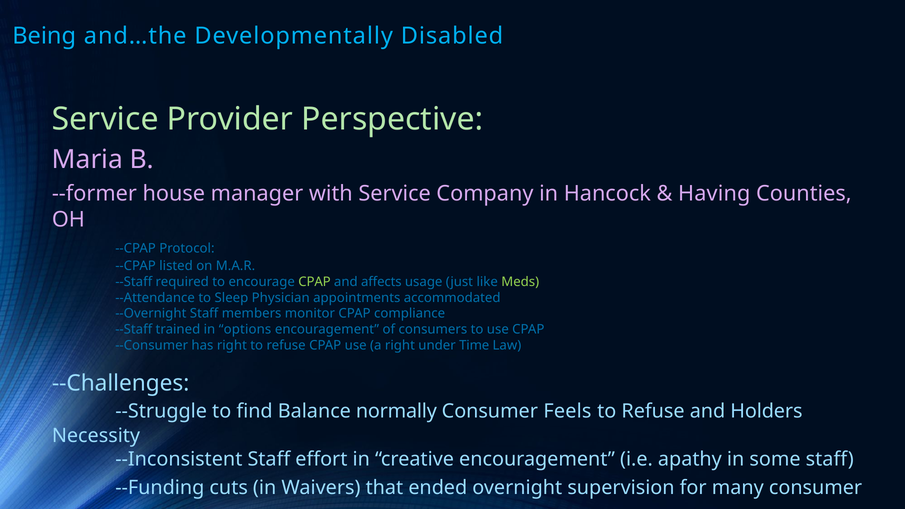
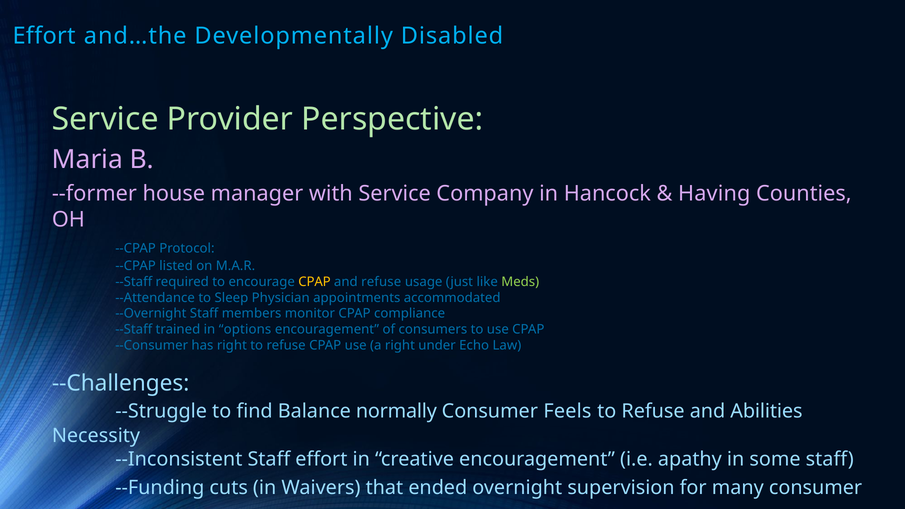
Being at (44, 36): Being -> Effort
CPAP at (314, 282) colour: light green -> yellow
and affects: affects -> refuse
Time: Time -> Echo
Holders: Holders -> Abilities
